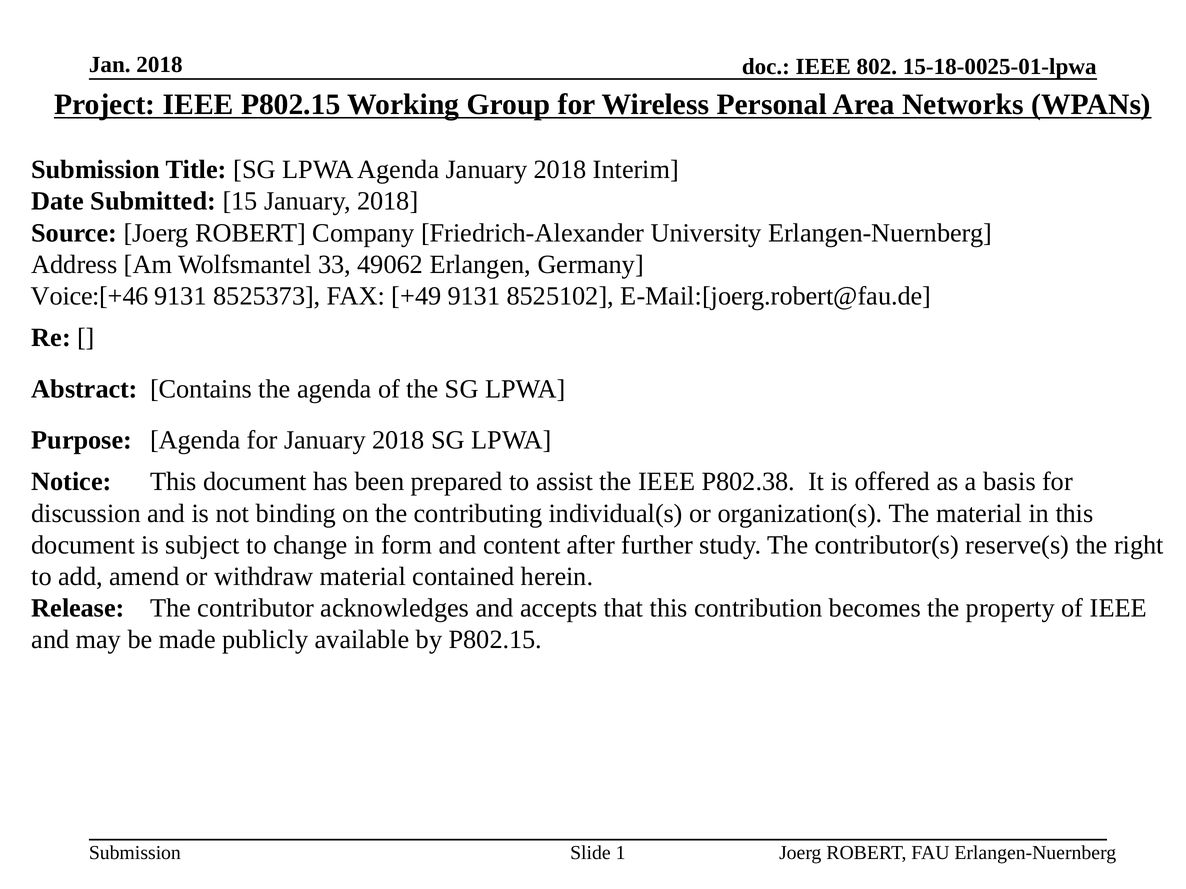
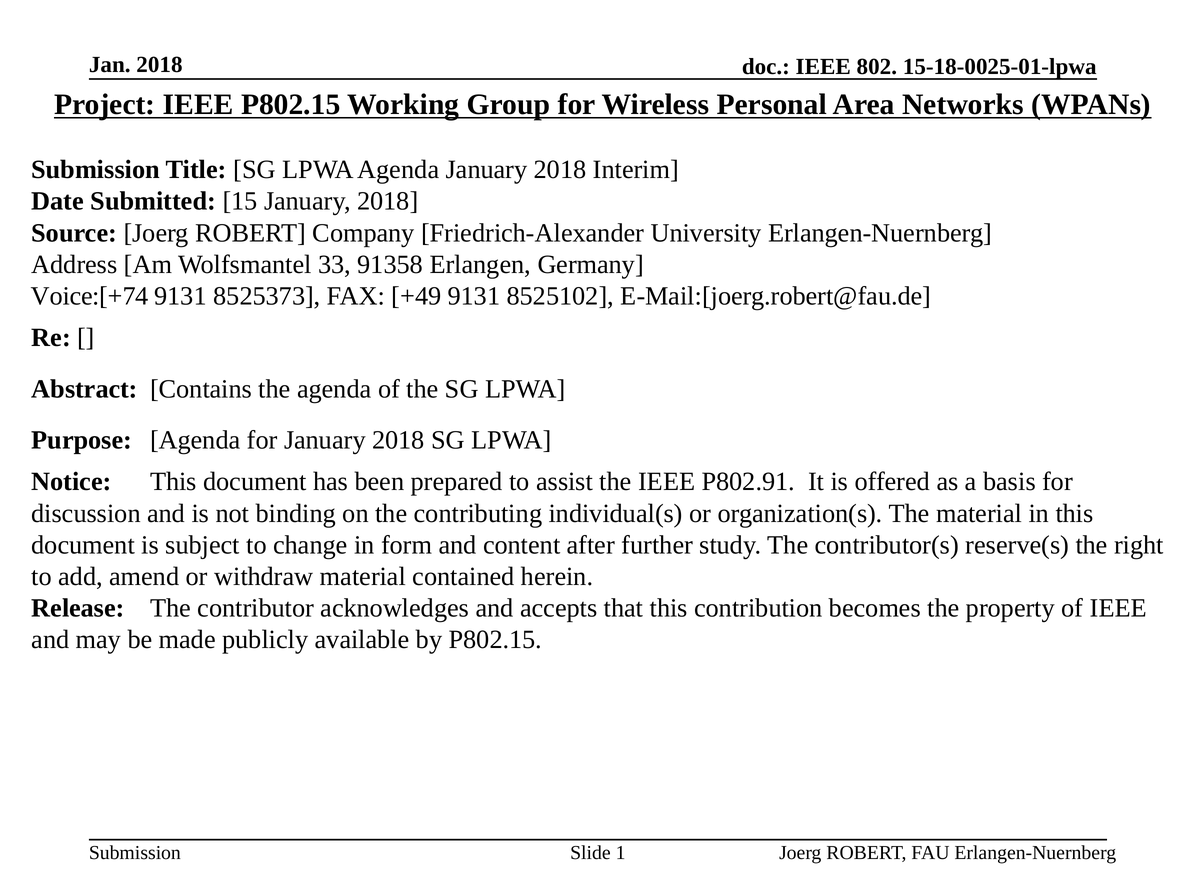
49062: 49062 -> 91358
Voice:[+46: Voice:[+46 -> Voice:[+74
P802.38: P802.38 -> P802.91
